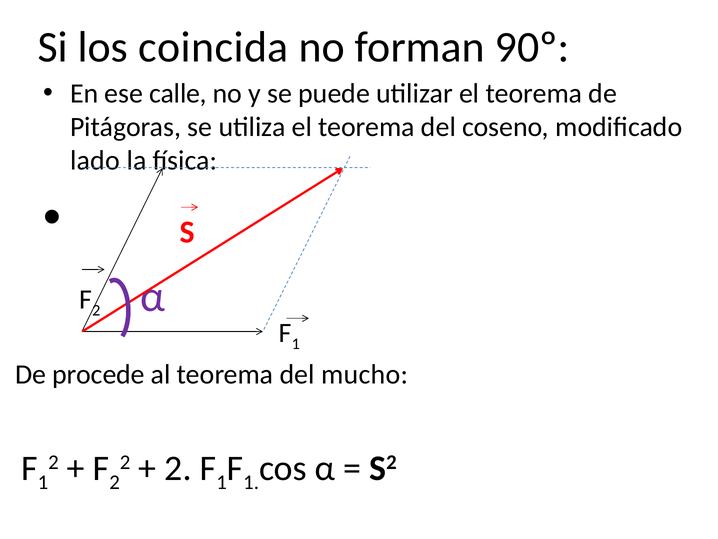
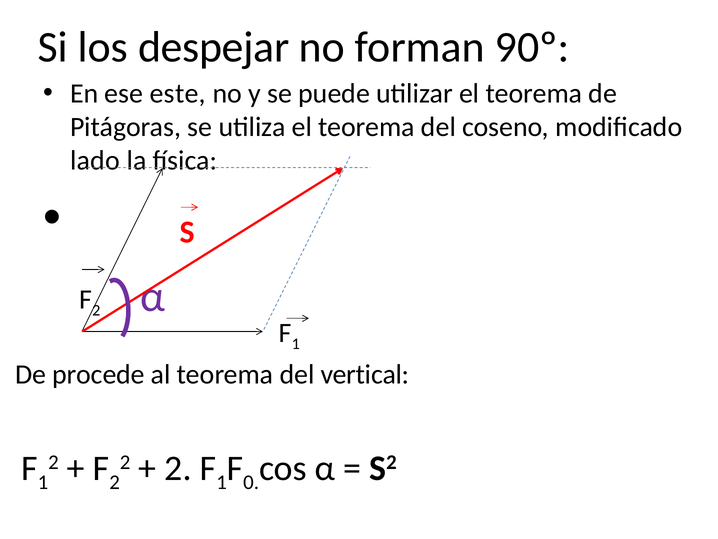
coincida: coincida -> despejar
calle: calle -> este
mucho: mucho -> vertical
1 at (251, 482): 1 -> 0
